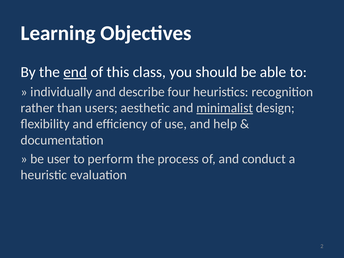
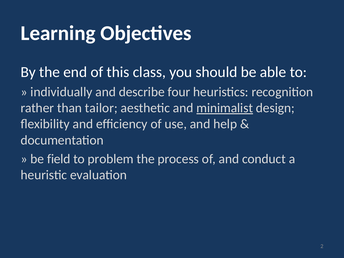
end underline: present -> none
users: users -> tailor
user: user -> field
perform: perform -> problem
